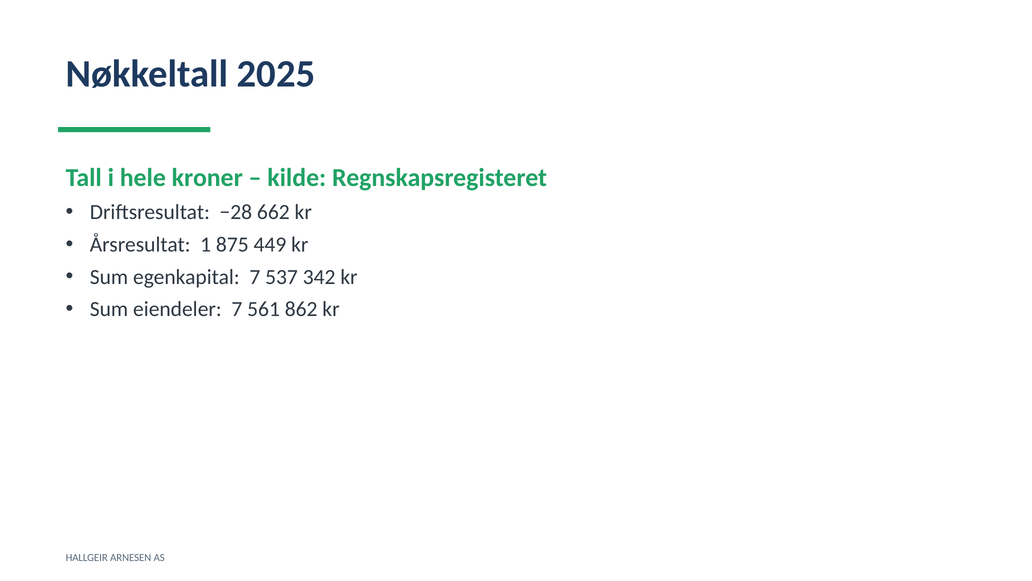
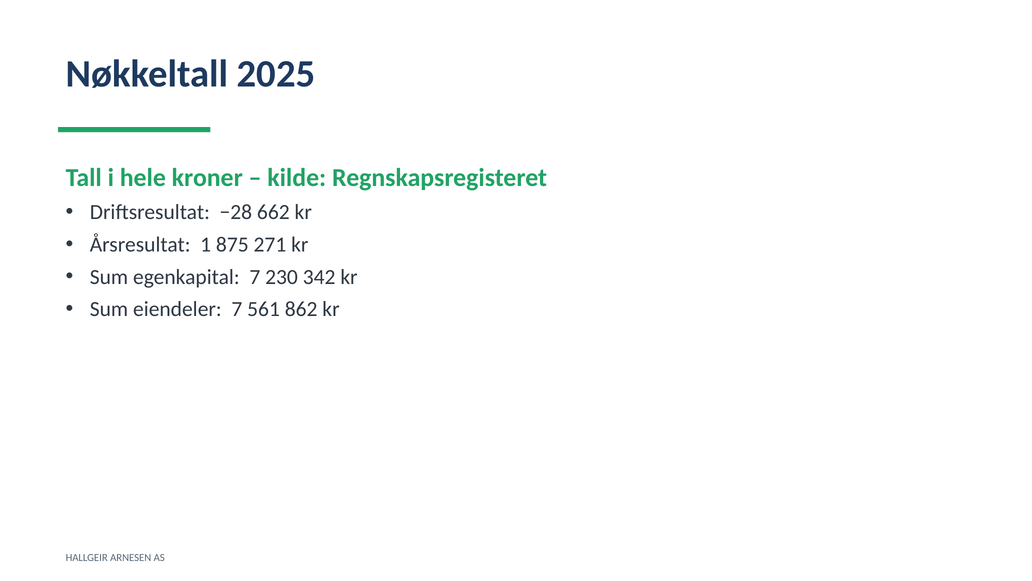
449: 449 -> 271
537: 537 -> 230
